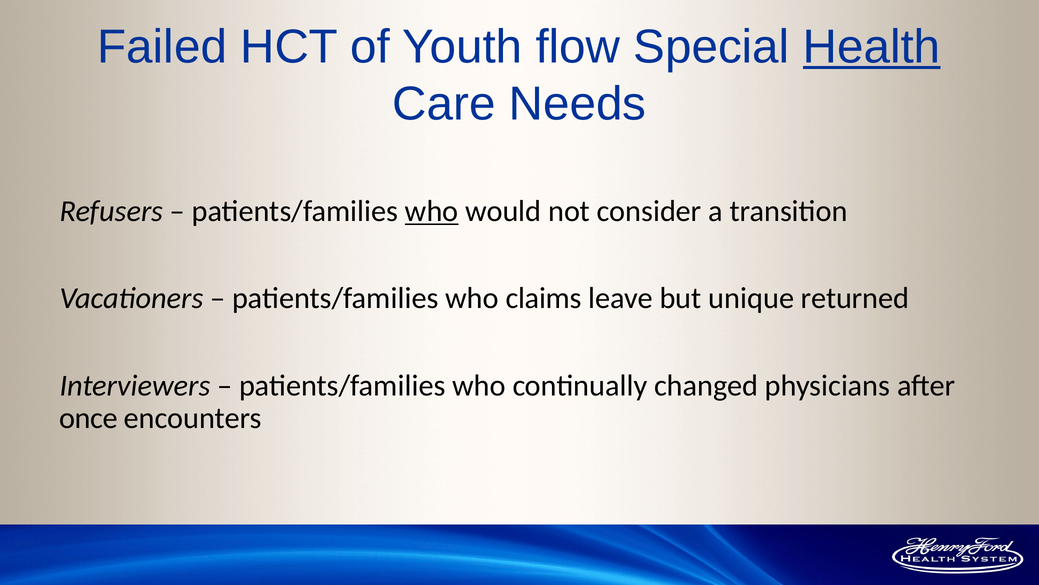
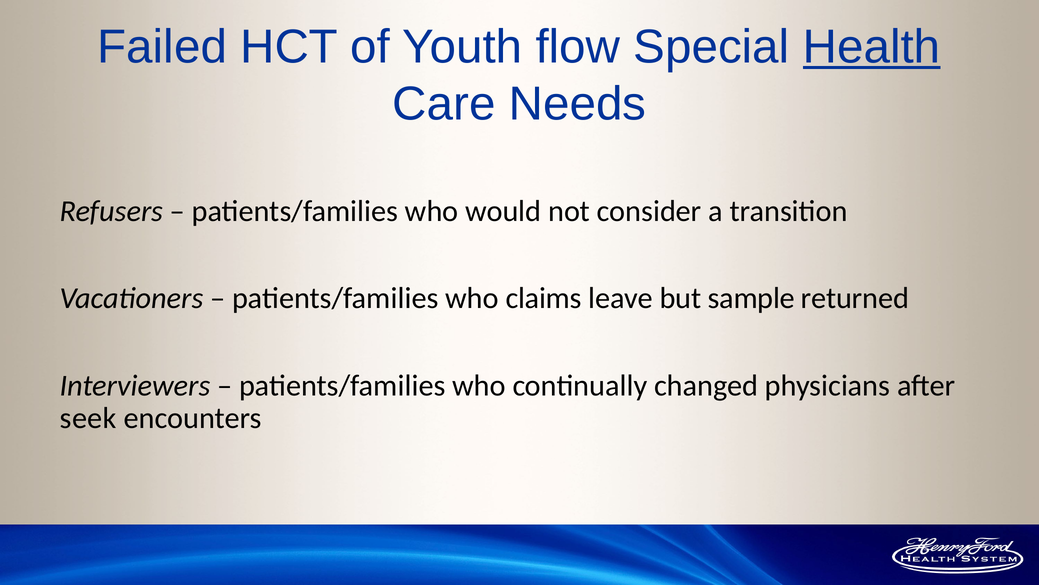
who at (432, 211) underline: present -> none
unique: unique -> sample
once: once -> seek
